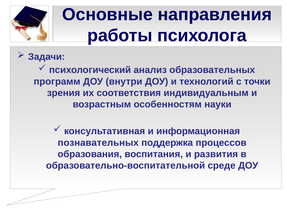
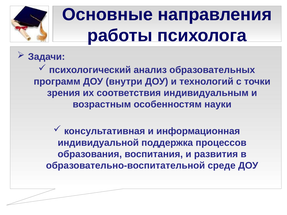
познавательных: познавательных -> индивидуальной
